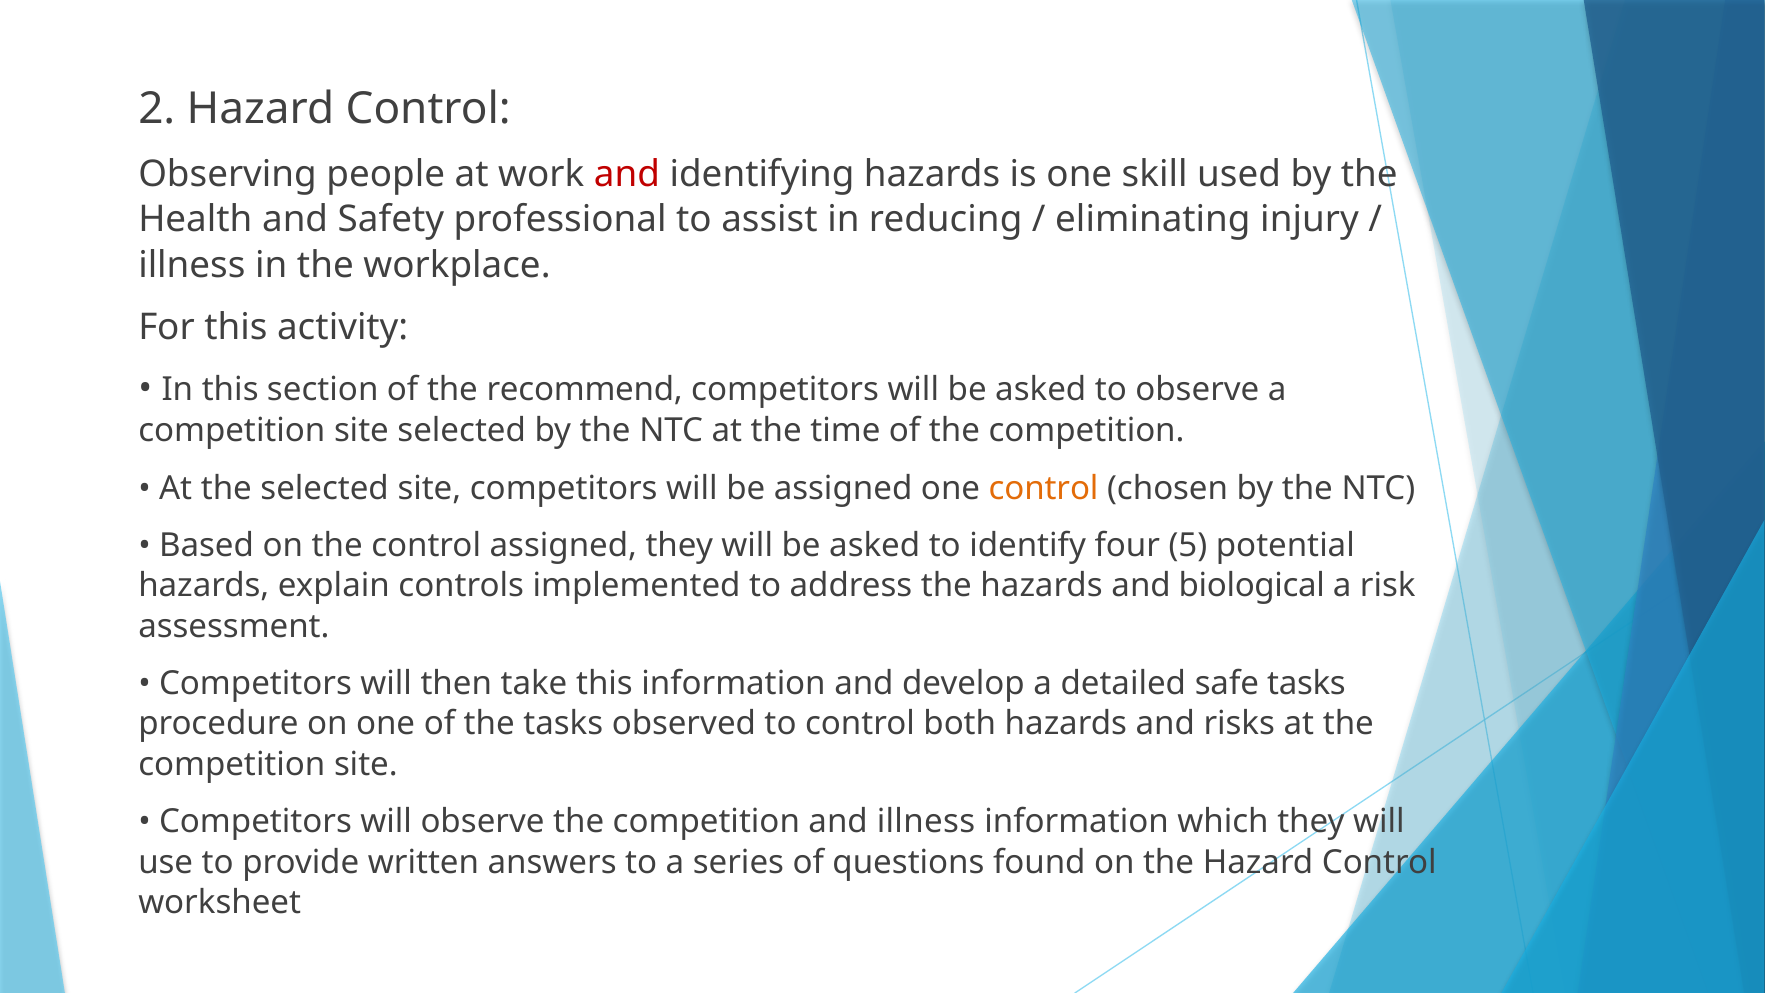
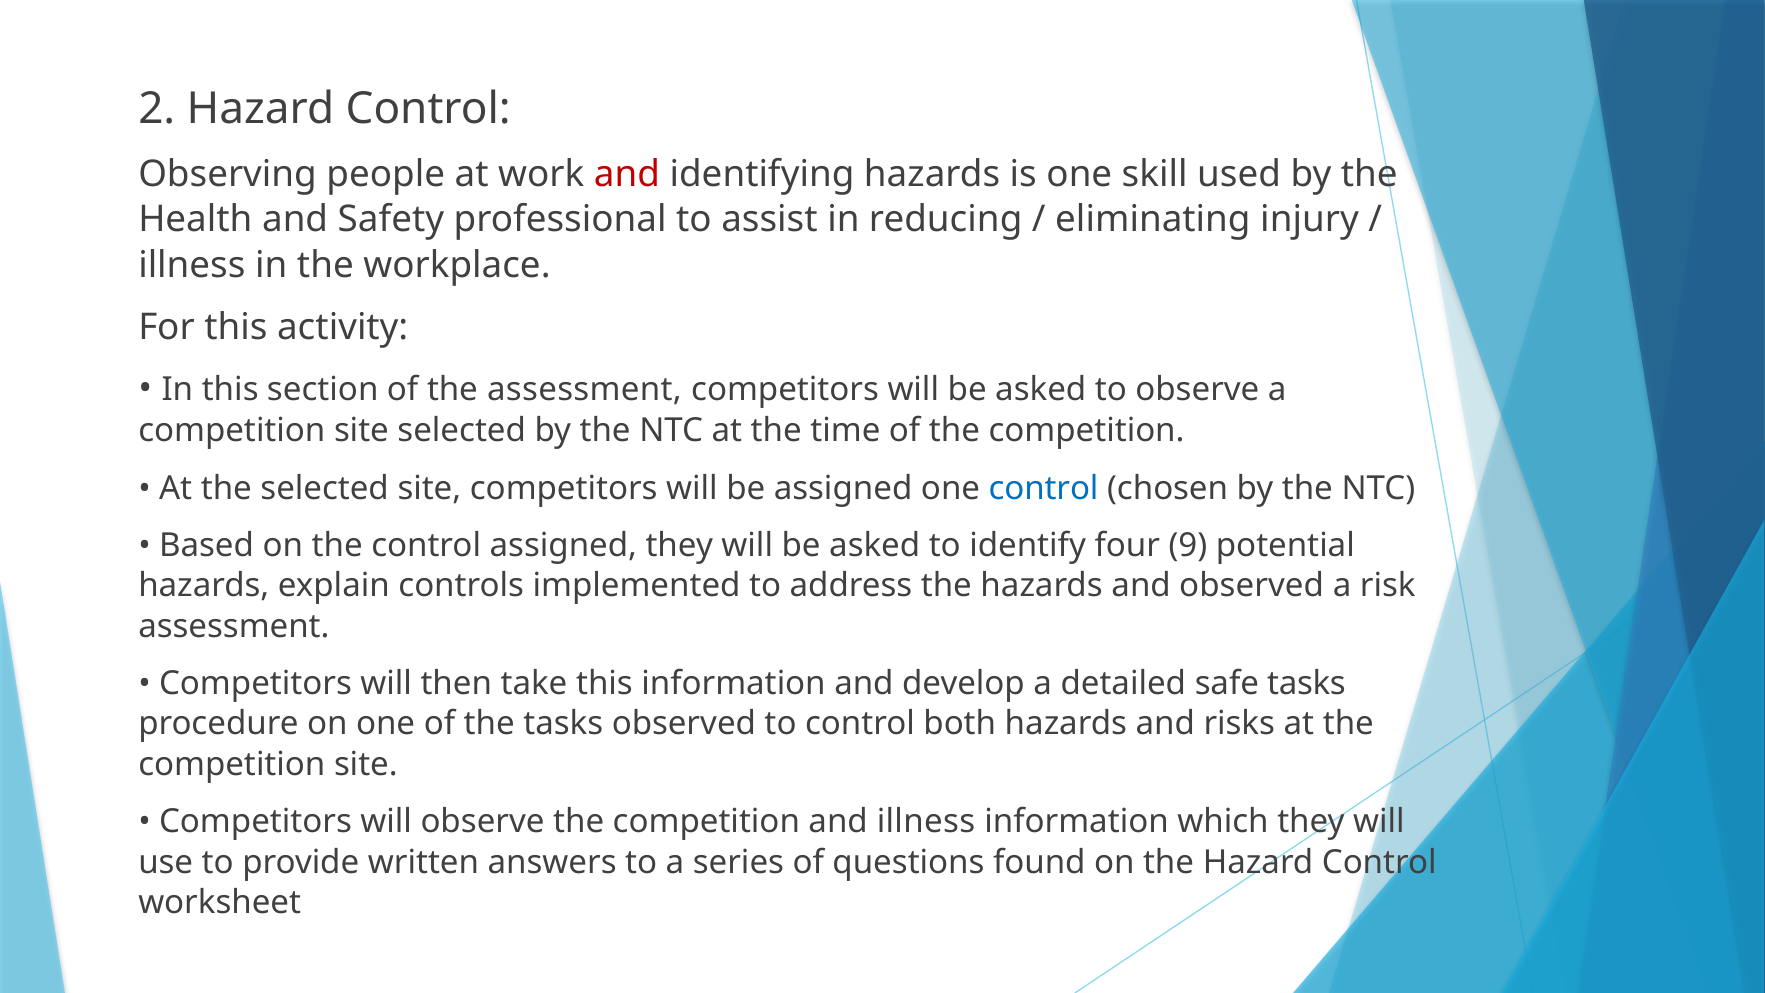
the recommend: recommend -> assessment
control at (1044, 488) colour: orange -> blue
5: 5 -> 9
and biological: biological -> observed
